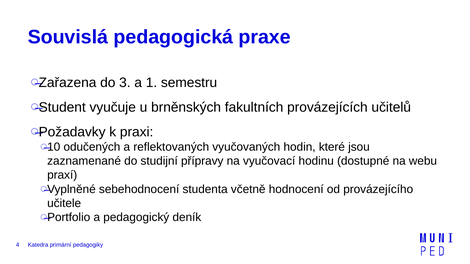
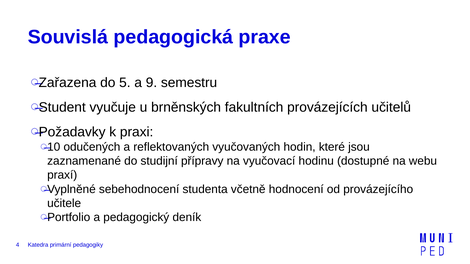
3: 3 -> 5
1: 1 -> 9
